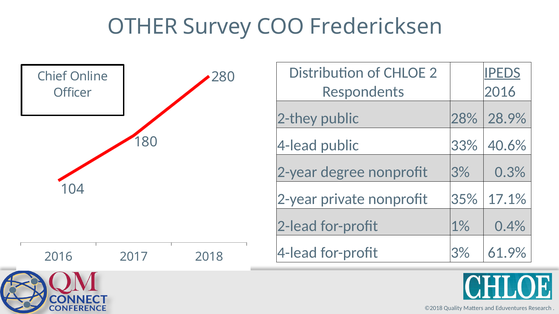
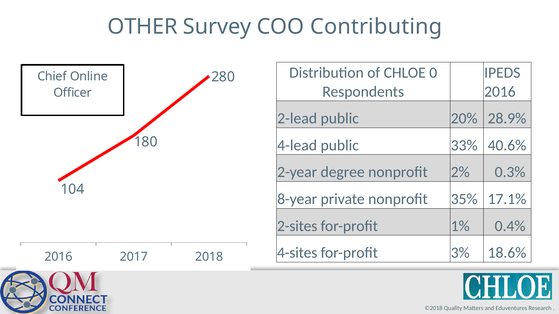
Fredericksen: Fredericksen -> Contributing
2: 2 -> 0
IPEDS underline: present -> none
2-they: 2-they -> 2-lead
28%: 28% -> 20%
nonprofit 3%: 3% -> 2%
2-year at (297, 199): 2-year -> 8-year
2-lead: 2-lead -> 2-sites
4-lead at (297, 253): 4-lead -> 4-sites
61.9%: 61.9% -> 18.6%
